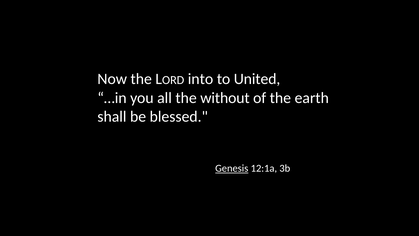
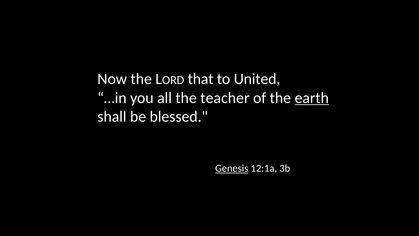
into: into -> that
without: without -> teacher
earth underline: none -> present
